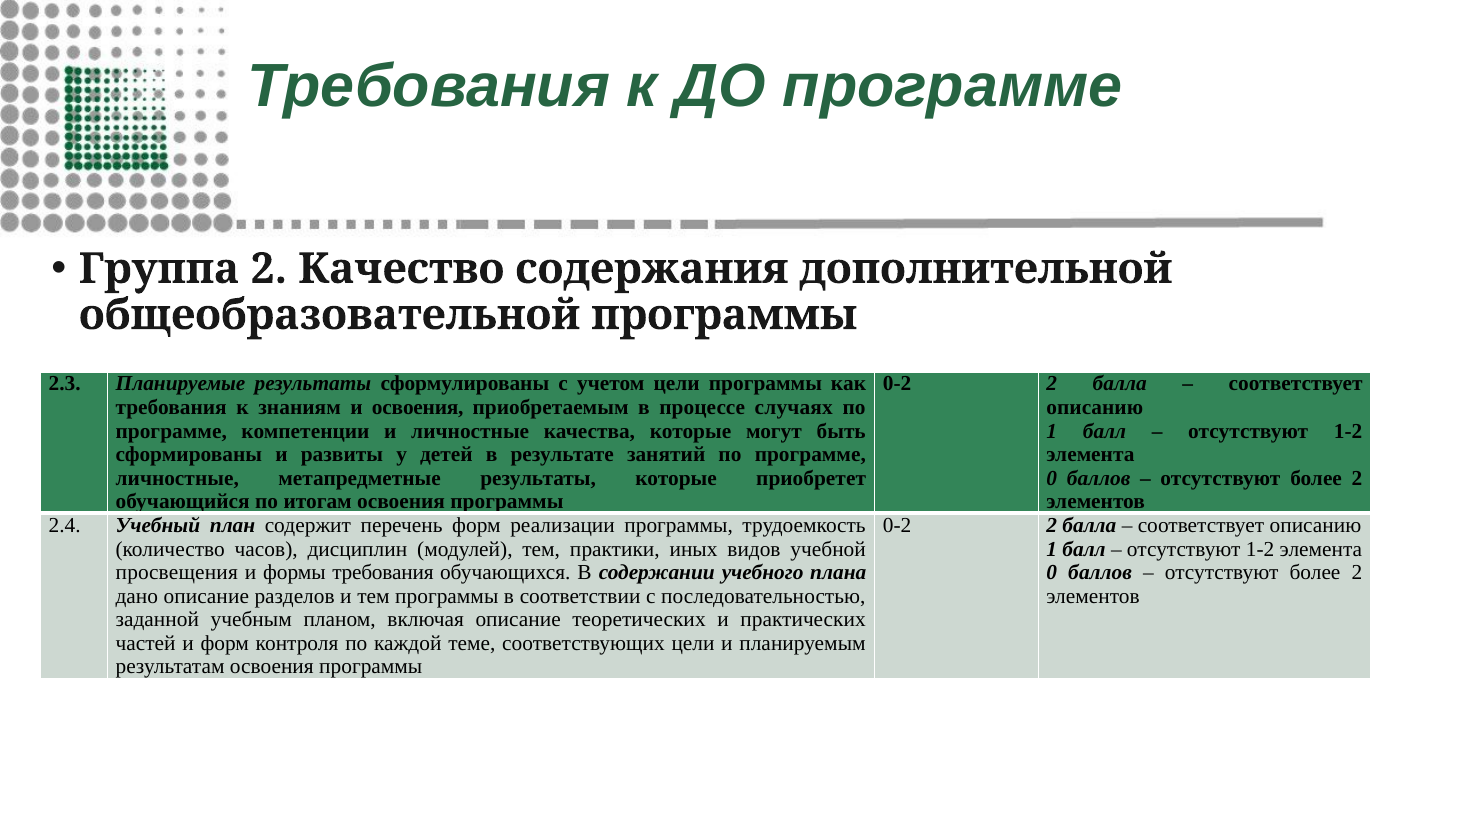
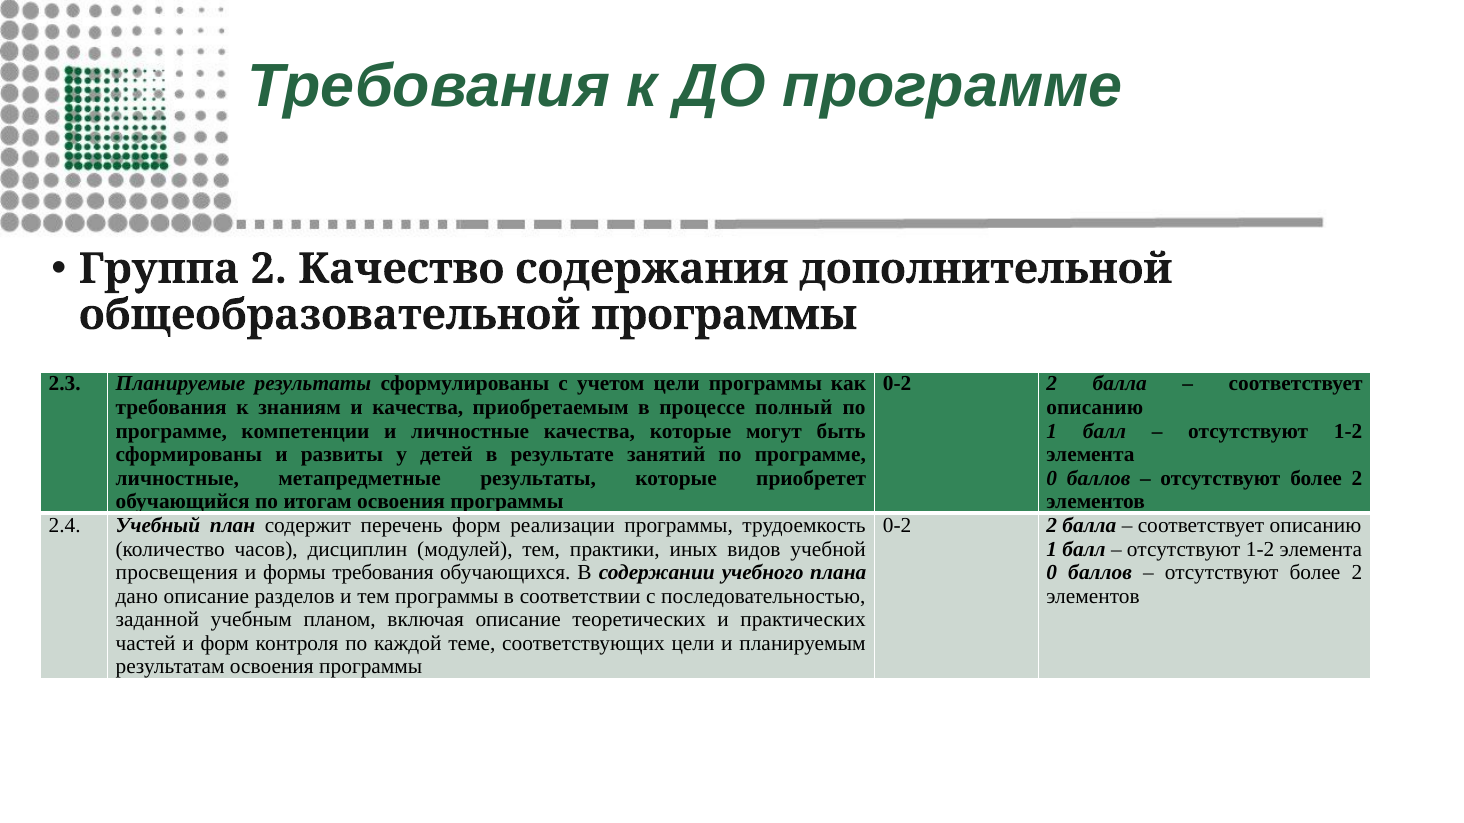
и освоения: освоения -> качества
случаях: случаях -> полный
